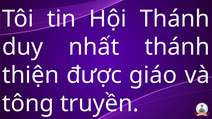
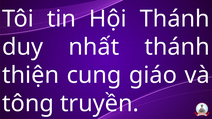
được: được -> cung
